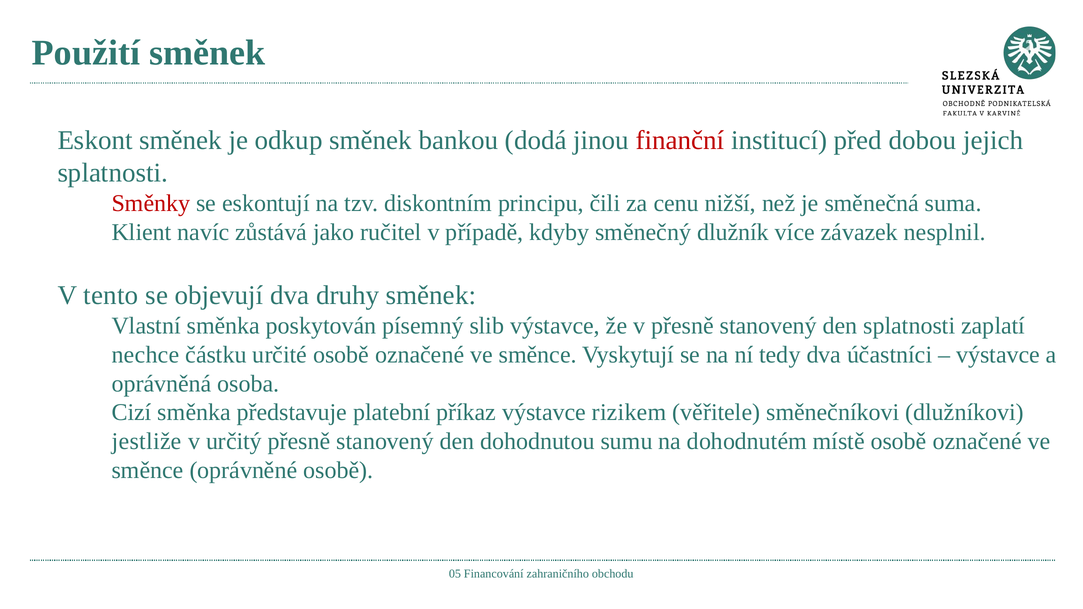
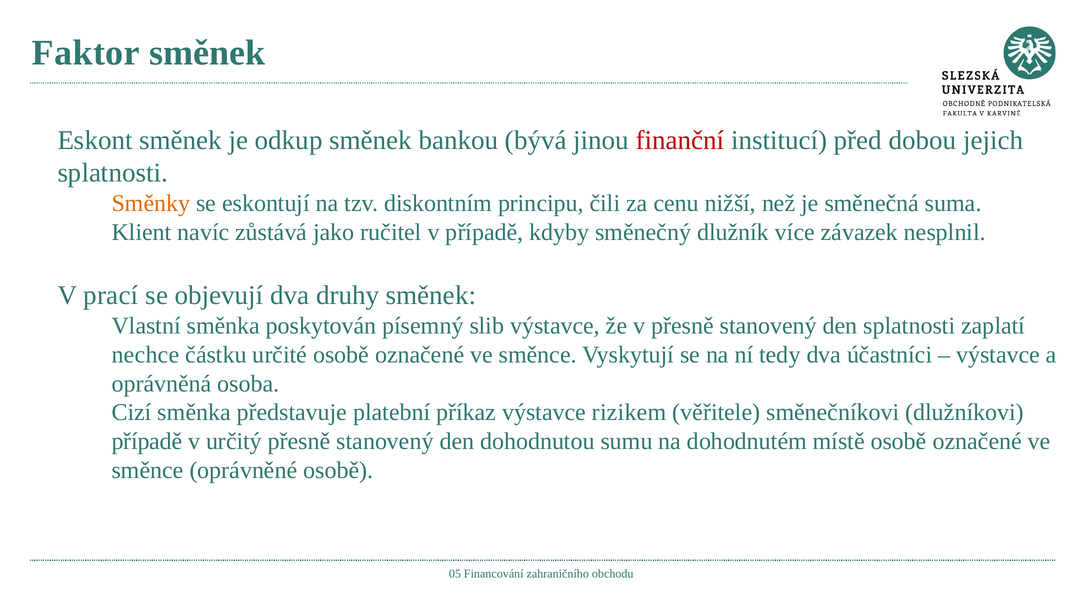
Použití: Použití -> Faktor
dodá: dodá -> bývá
Směnky colour: red -> orange
tento: tento -> prací
jestliže at (147, 442): jestliže -> případě
